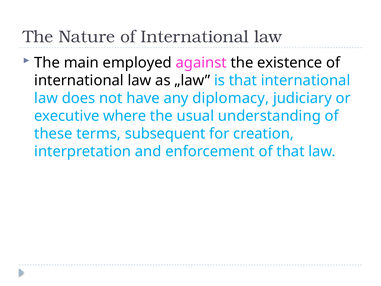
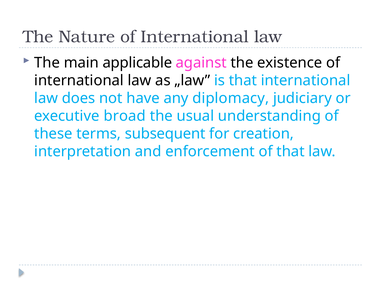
employed: employed -> applicable
where: where -> broad
